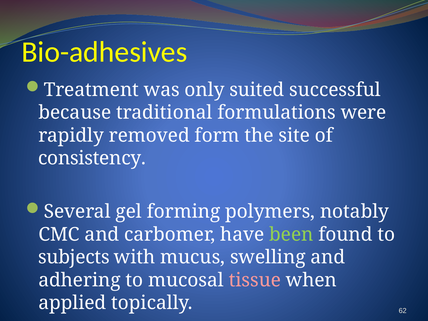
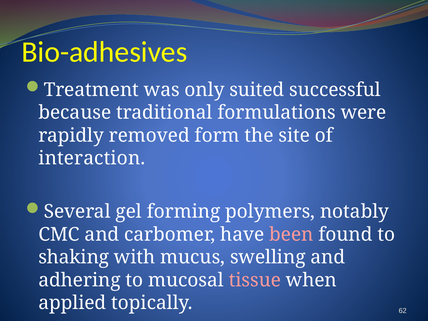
consistency: consistency -> interaction
been colour: light green -> pink
subjects: subjects -> shaking
